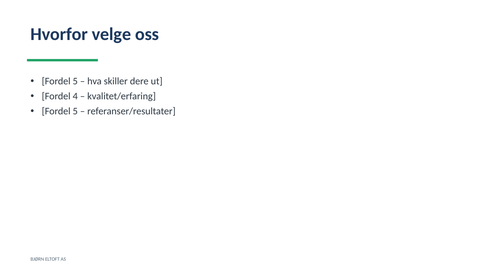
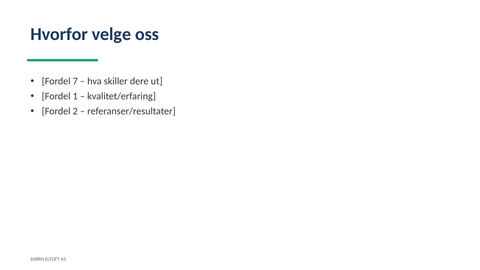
5 at (75, 81): 5 -> 7
4: 4 -> 1
5 at (75, 111): 5 -> 2
